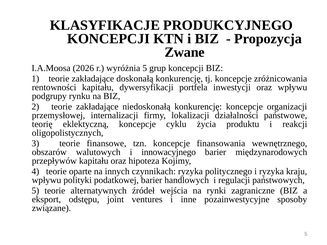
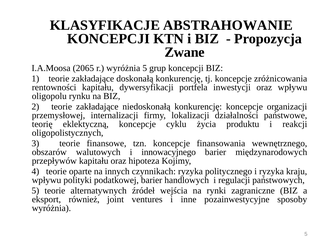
PRODUKCYJNEGO: PRODUKCYJNEGO -> ABSTRAHOWANIE
2026: 2026 -> 2065
podgrupy: podgrupy -> oligopolu
odstępu: odstępu -> również
związane at (51, 208): związane -> wyróżnia
